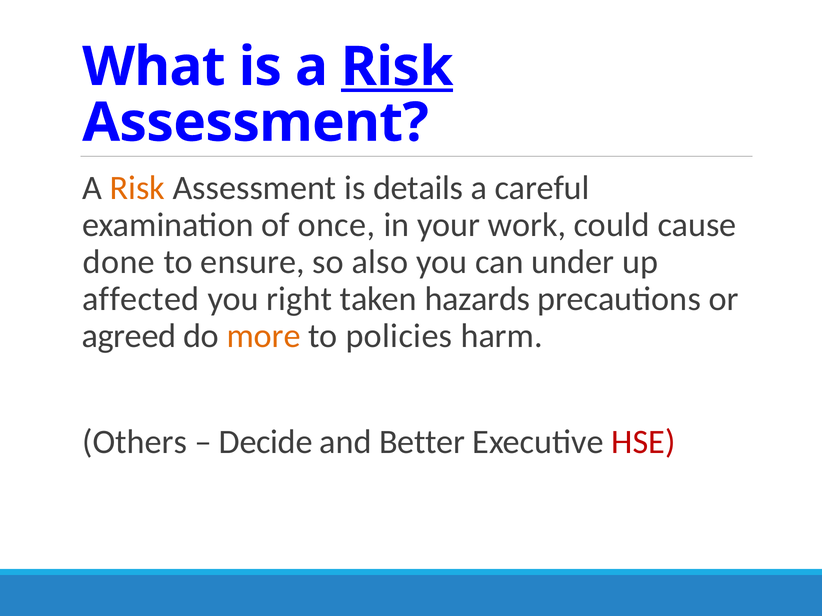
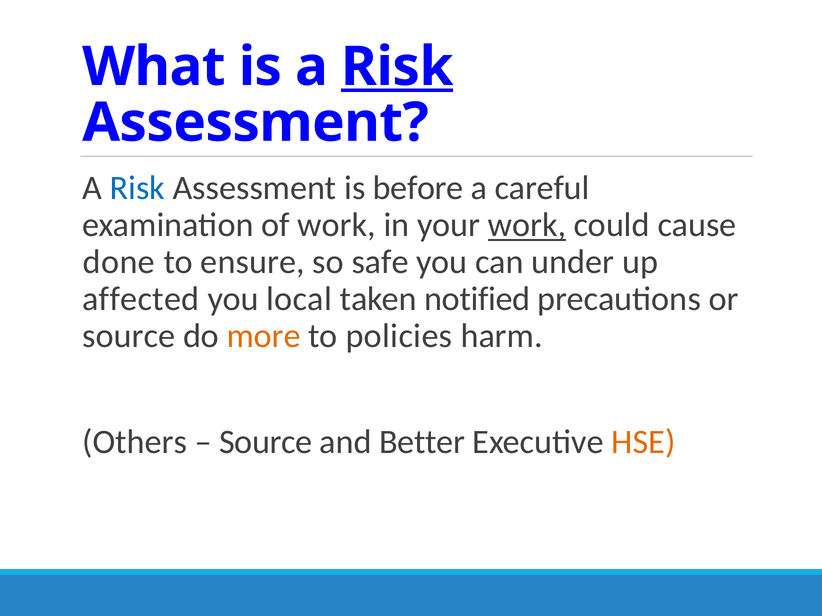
Risk at (137, 188) colour: orange -> blue
details: details -> before
of once: once -> work
work at (527, 225) underline: none -> present
also: also -> safe
right: right -> local
hazards: hazards -> notified
agreed at (129, 336): agreed -> source
Decide at (266, 442): Decide -> Source
HSE colour: red -> orange
